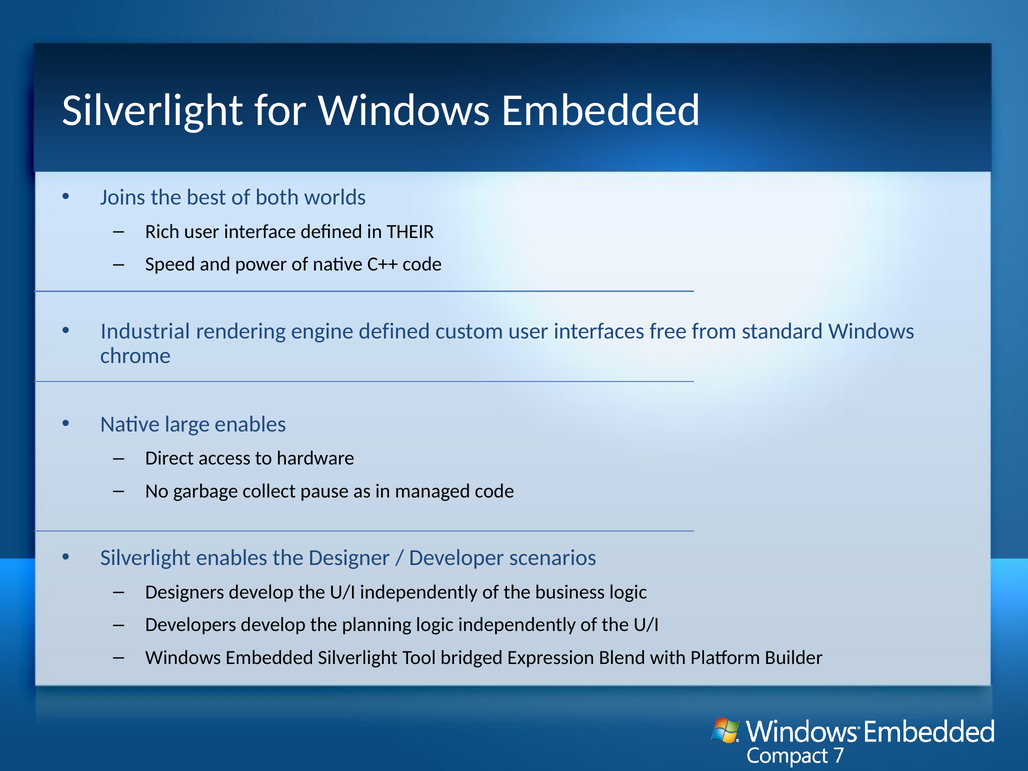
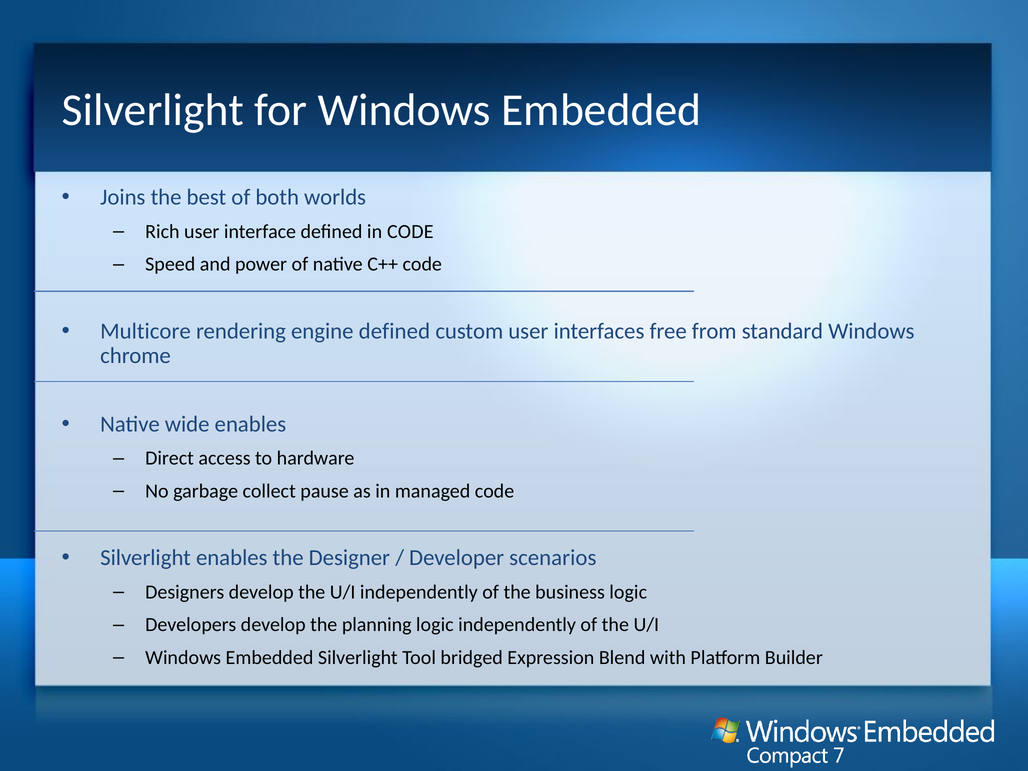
in THEIR: THEIR -> CODE
Industrial: Industrial -> Multicore
large: large -> wide
